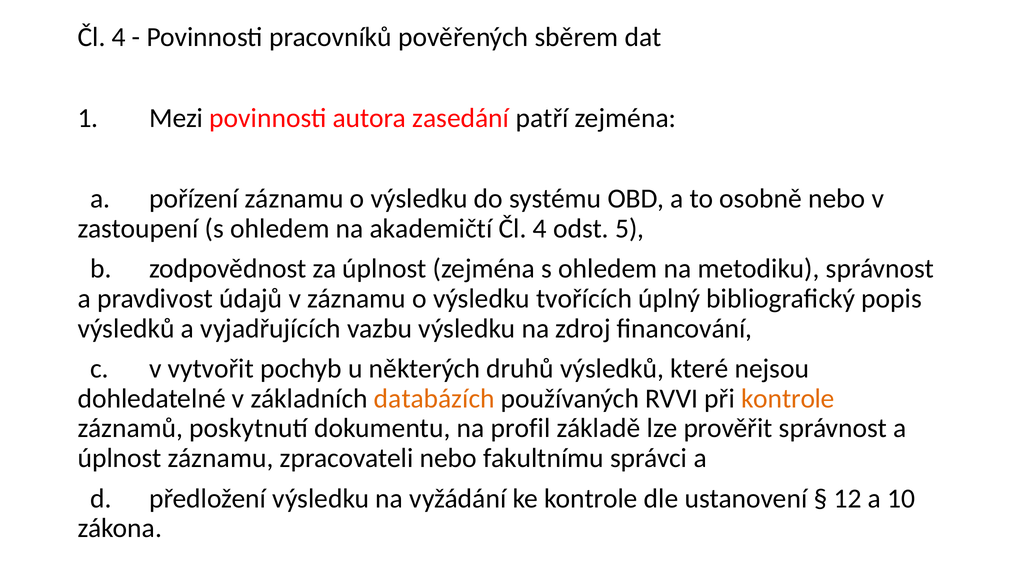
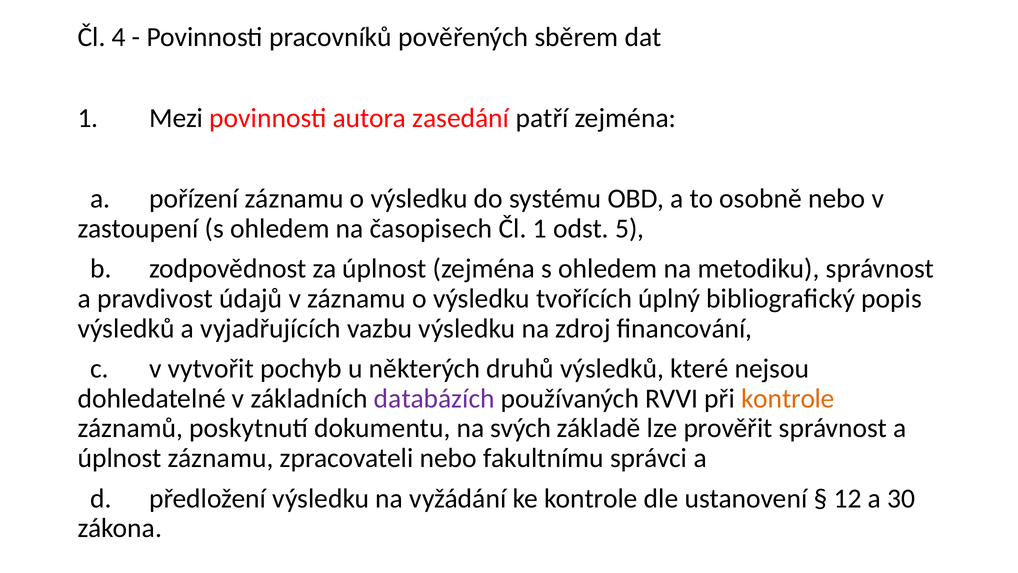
akademičtí: akademičtí -> časopisech
4 at (540, 228): 4 -> 1
databázích colour: orange -> purple
profil: profil -> svých
10: 10 -> 30
